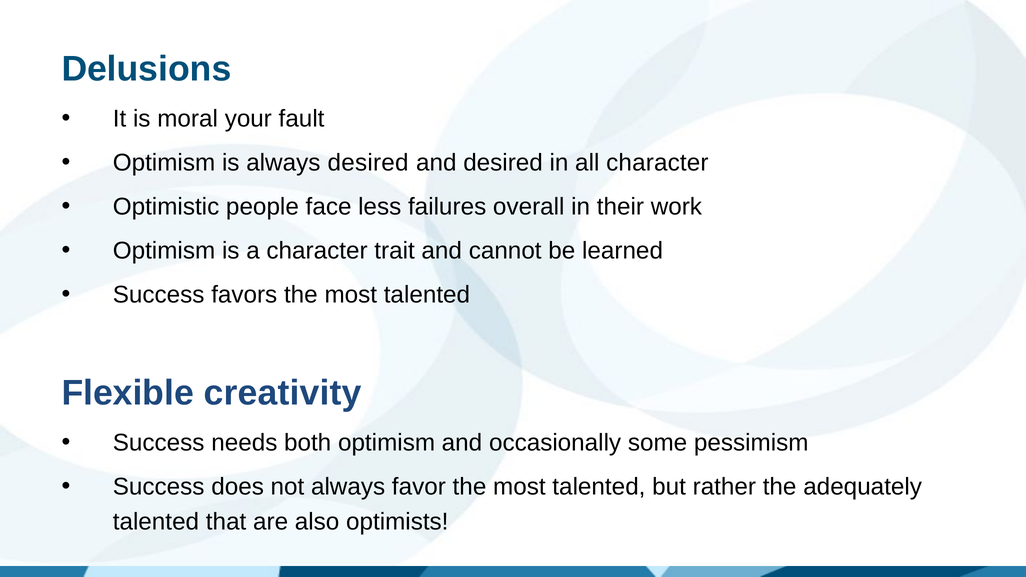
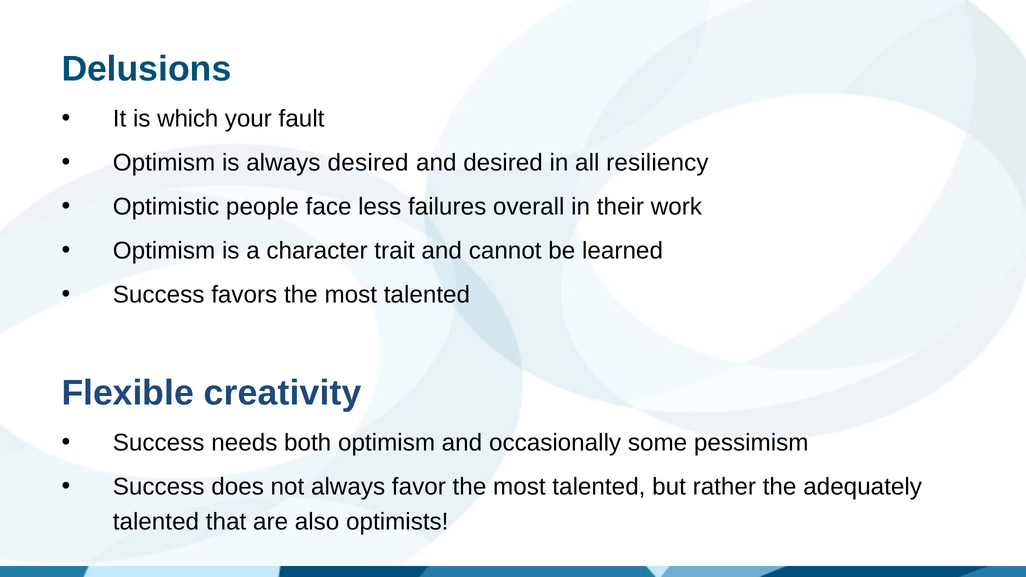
moral: moral -> which
all character: character -> resiliency
